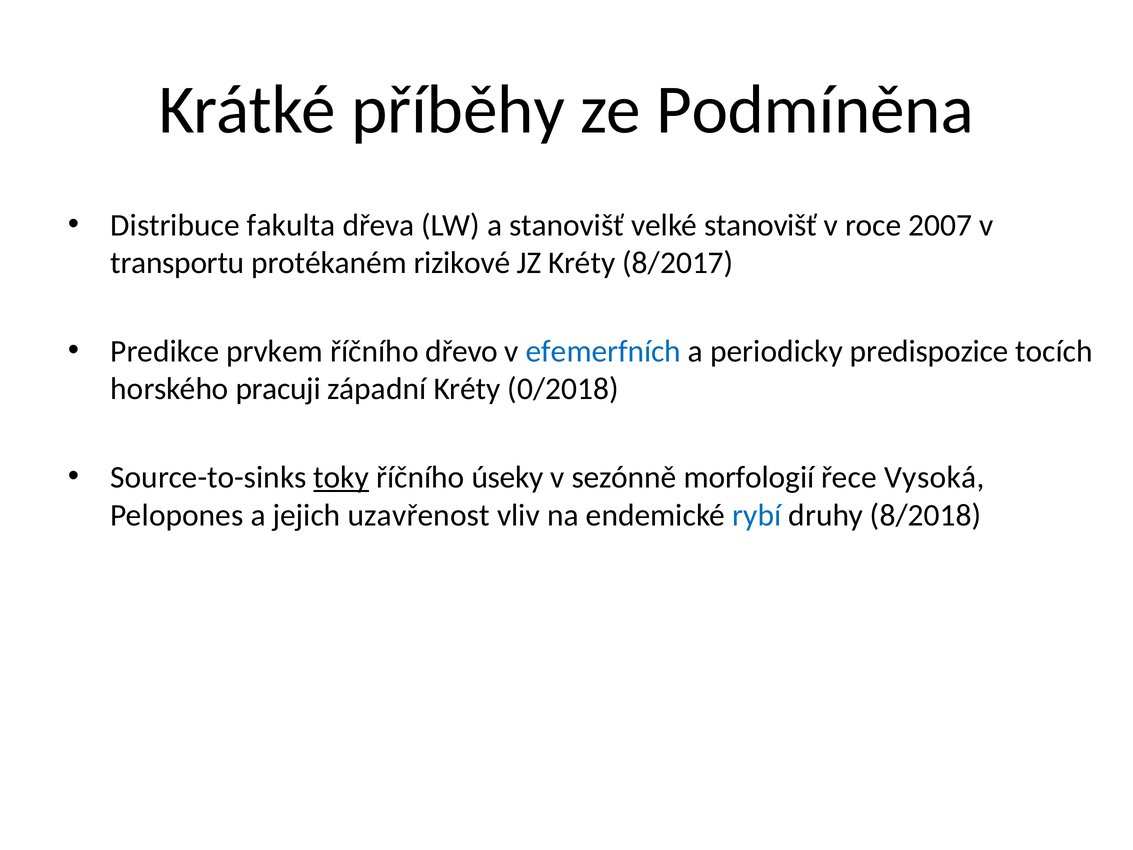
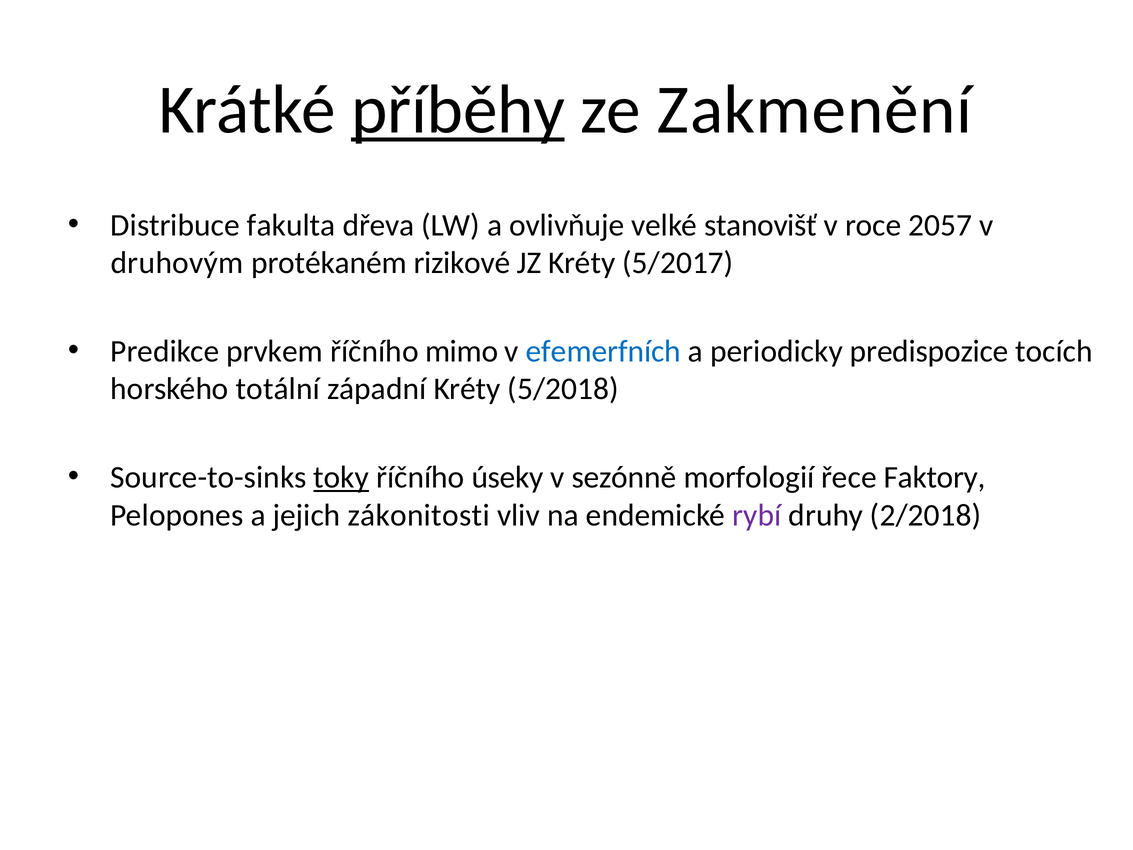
příběhy underline: none -> present
Podmíněna: Podmíněna -> Zakmenění
a stanovišť: stanovišť -> ovlivňuje
2007: 2007 -> 2057
transportu: transportu -> druhovým
8/2017: 8/2017 -> 5/2017
dřevo: dřevo -> mimo
pracuji: pracuji -> totální
0/2018: 0/2018 -> 5/2018
Vysoká: Vysoká -> Faktory
uzavřenost: uzavřenost -> zákonitosti
rybí colour: blue -> purple
8/2018: 8/2018 -> 2/2018
